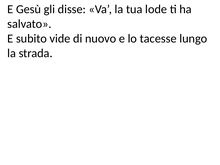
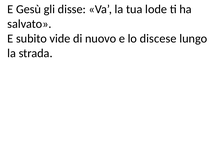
tacesse: tacesse -> discese
